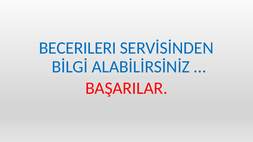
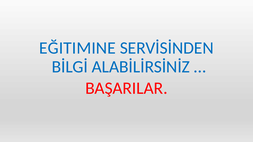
BECERILERI: BECERILERI -> EĞITIMINE
